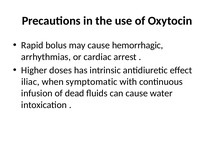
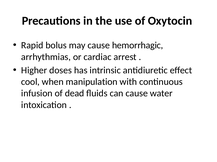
iliac: iliac -> cool
symptomatic: symptomatic -> manipulation
